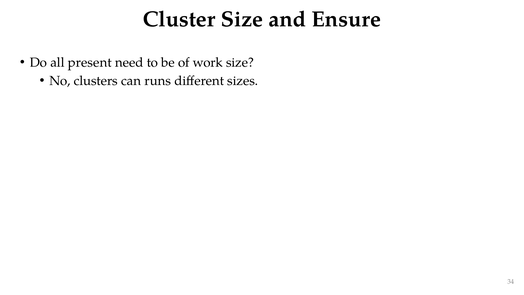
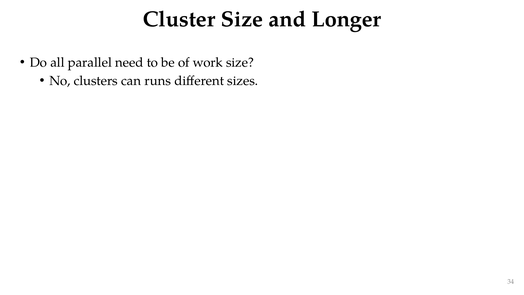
Ensure: Ensure -> Longer
present: present -> parallel
